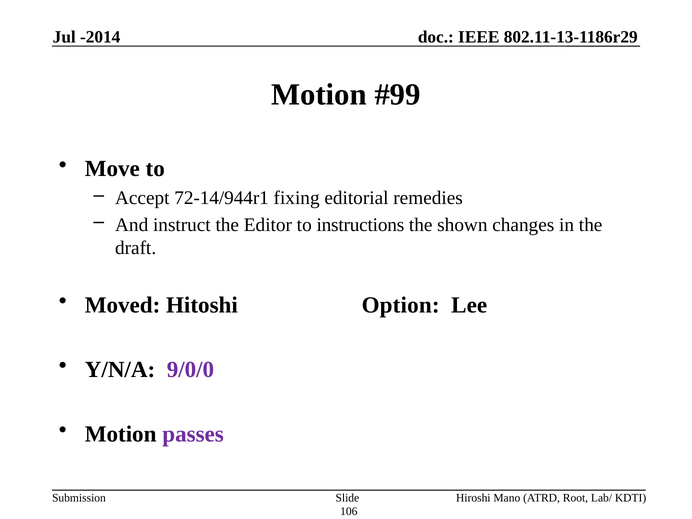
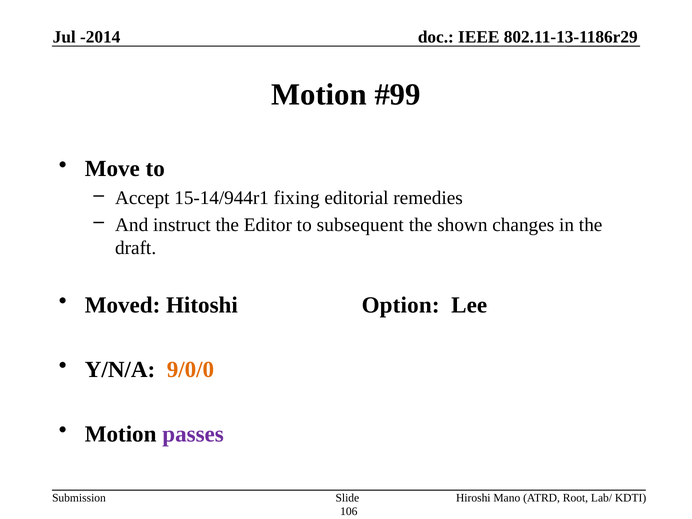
72-14/944r1: 72-14/944r1 -> 15-14/944r1
instructions: instructions -> subsequent
9/0/0 colour: purple -> orange
